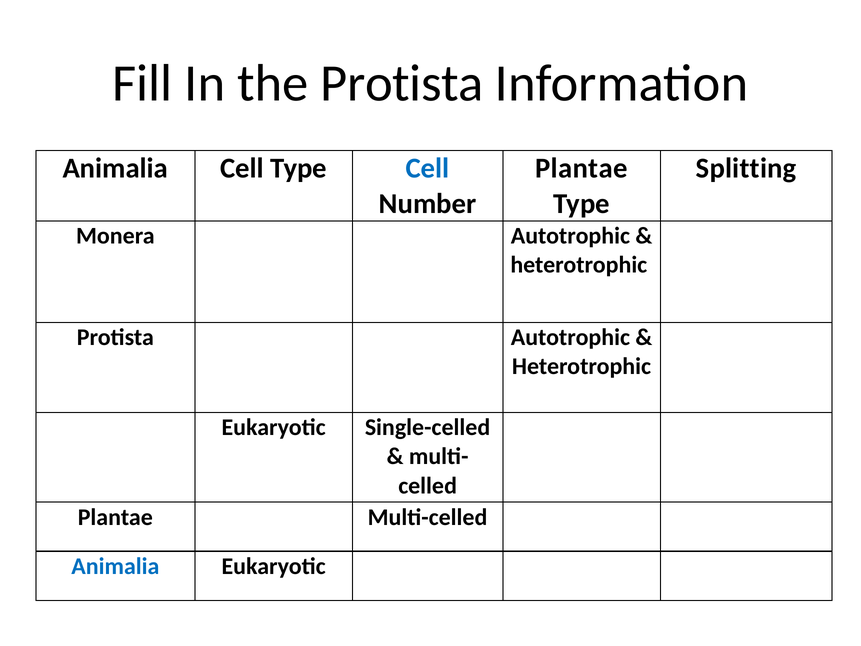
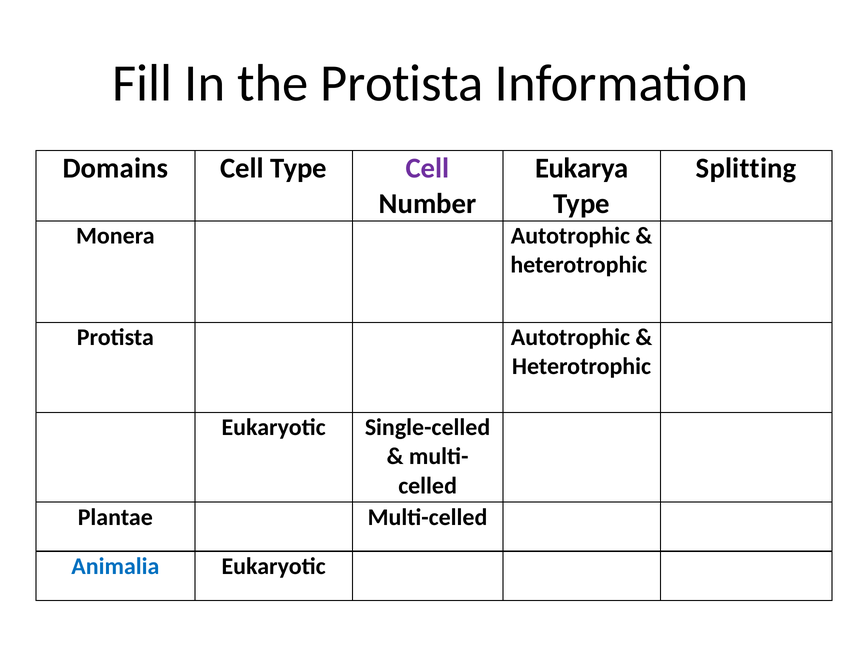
Animalia at (115, 168): Animalia -> Domains
Cell at (428, 168) colour: blue -> purple
Plantae at (581, 168): Plantae -> Eukarya
